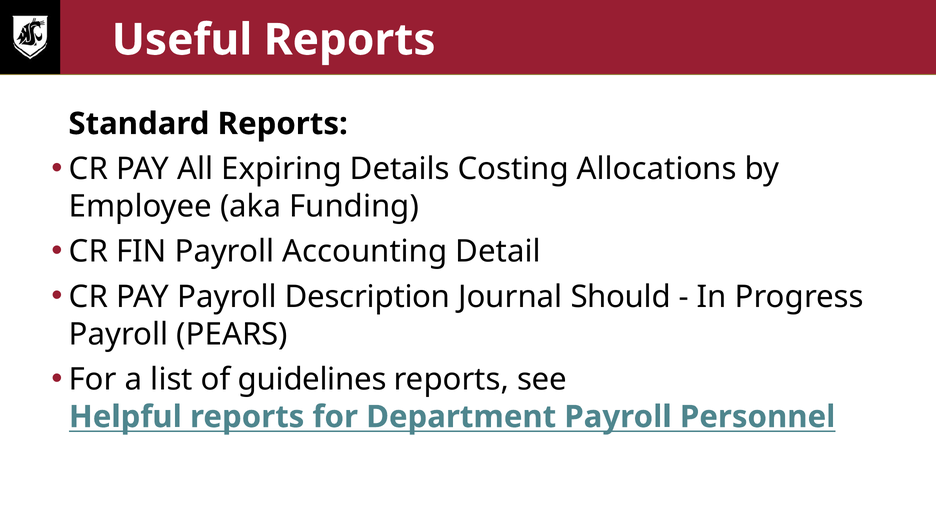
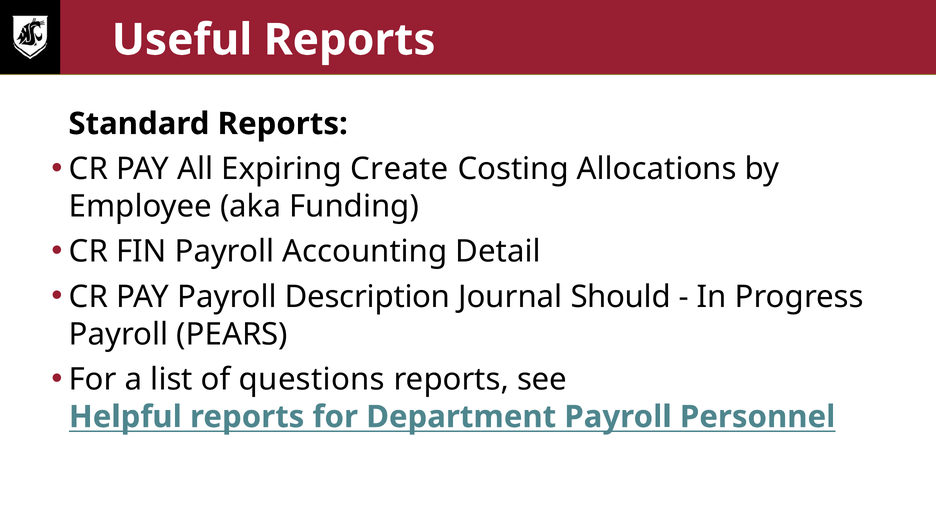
Details: Details -> Create
guidelines: guidelines -> questions
